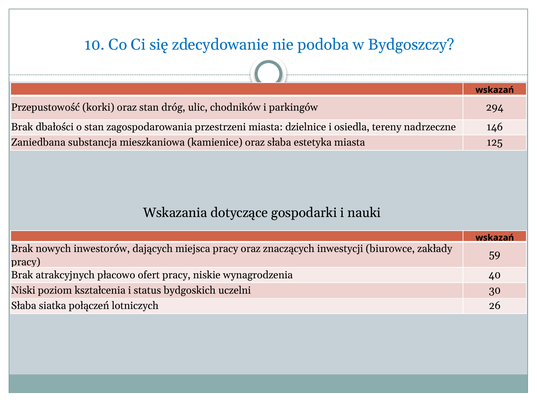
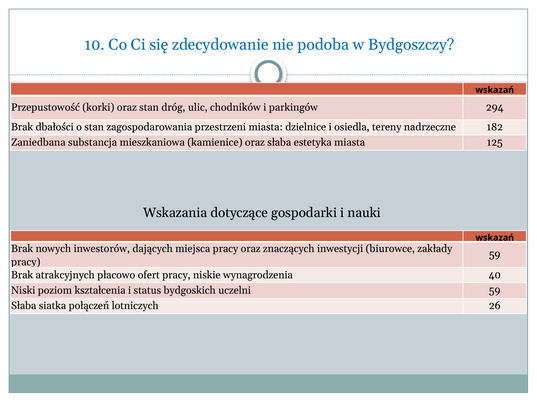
146: 146 -> 182
uczelni 30: 30 -> 59
